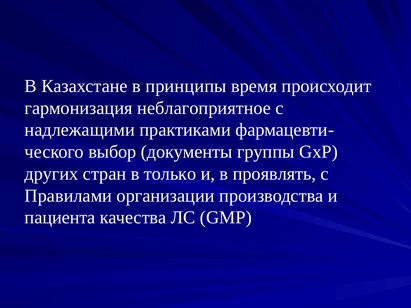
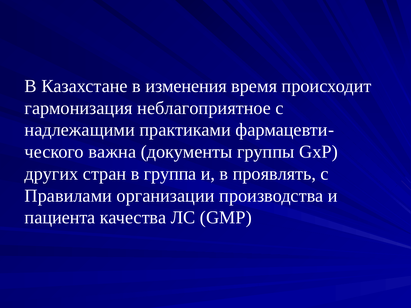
принципы: принципы -> изменения
выбор: выбор -> важна
только: только -> группа
